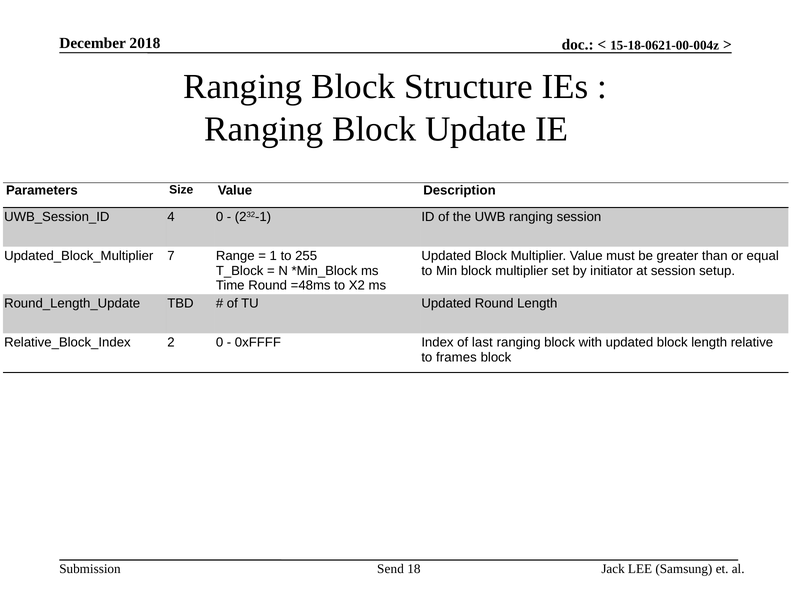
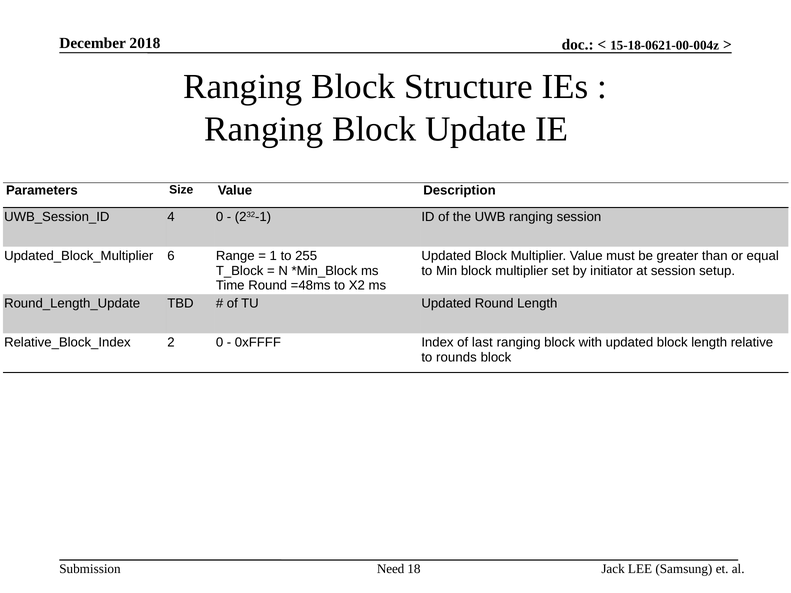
7: 7 -> 6
frames: frames -> rounds
Send: Send -> Need
